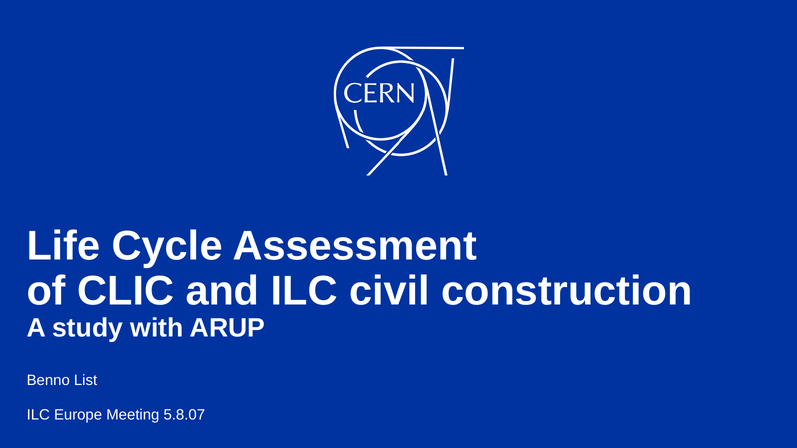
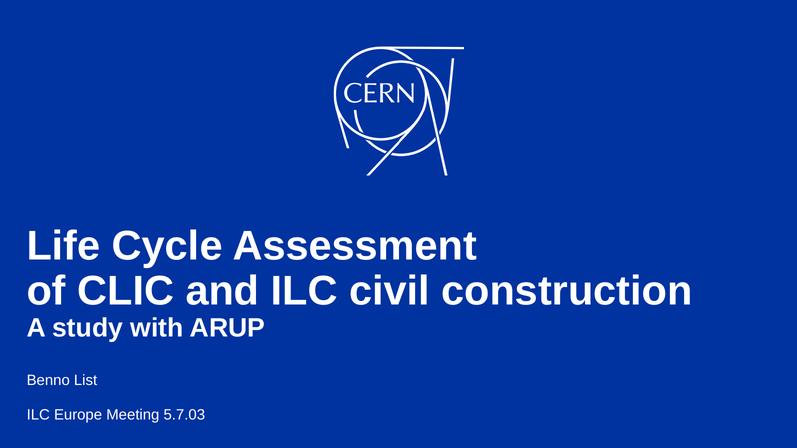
5.8.07: 5.8.07 -> 5.7.03
